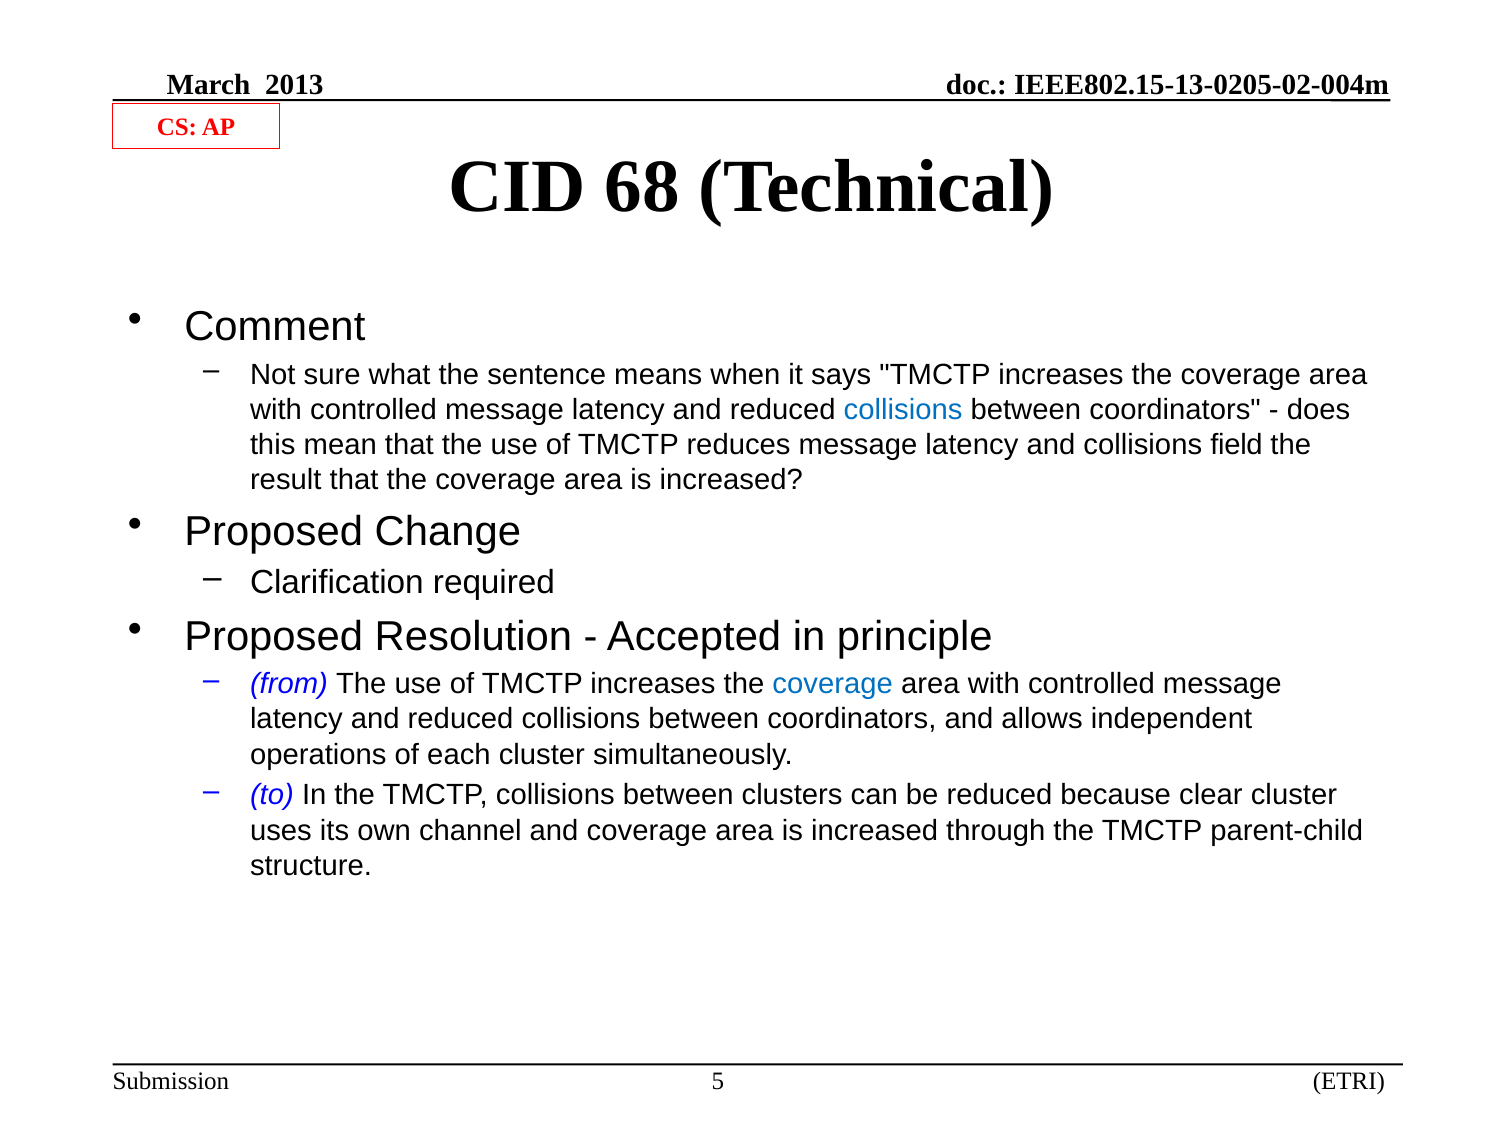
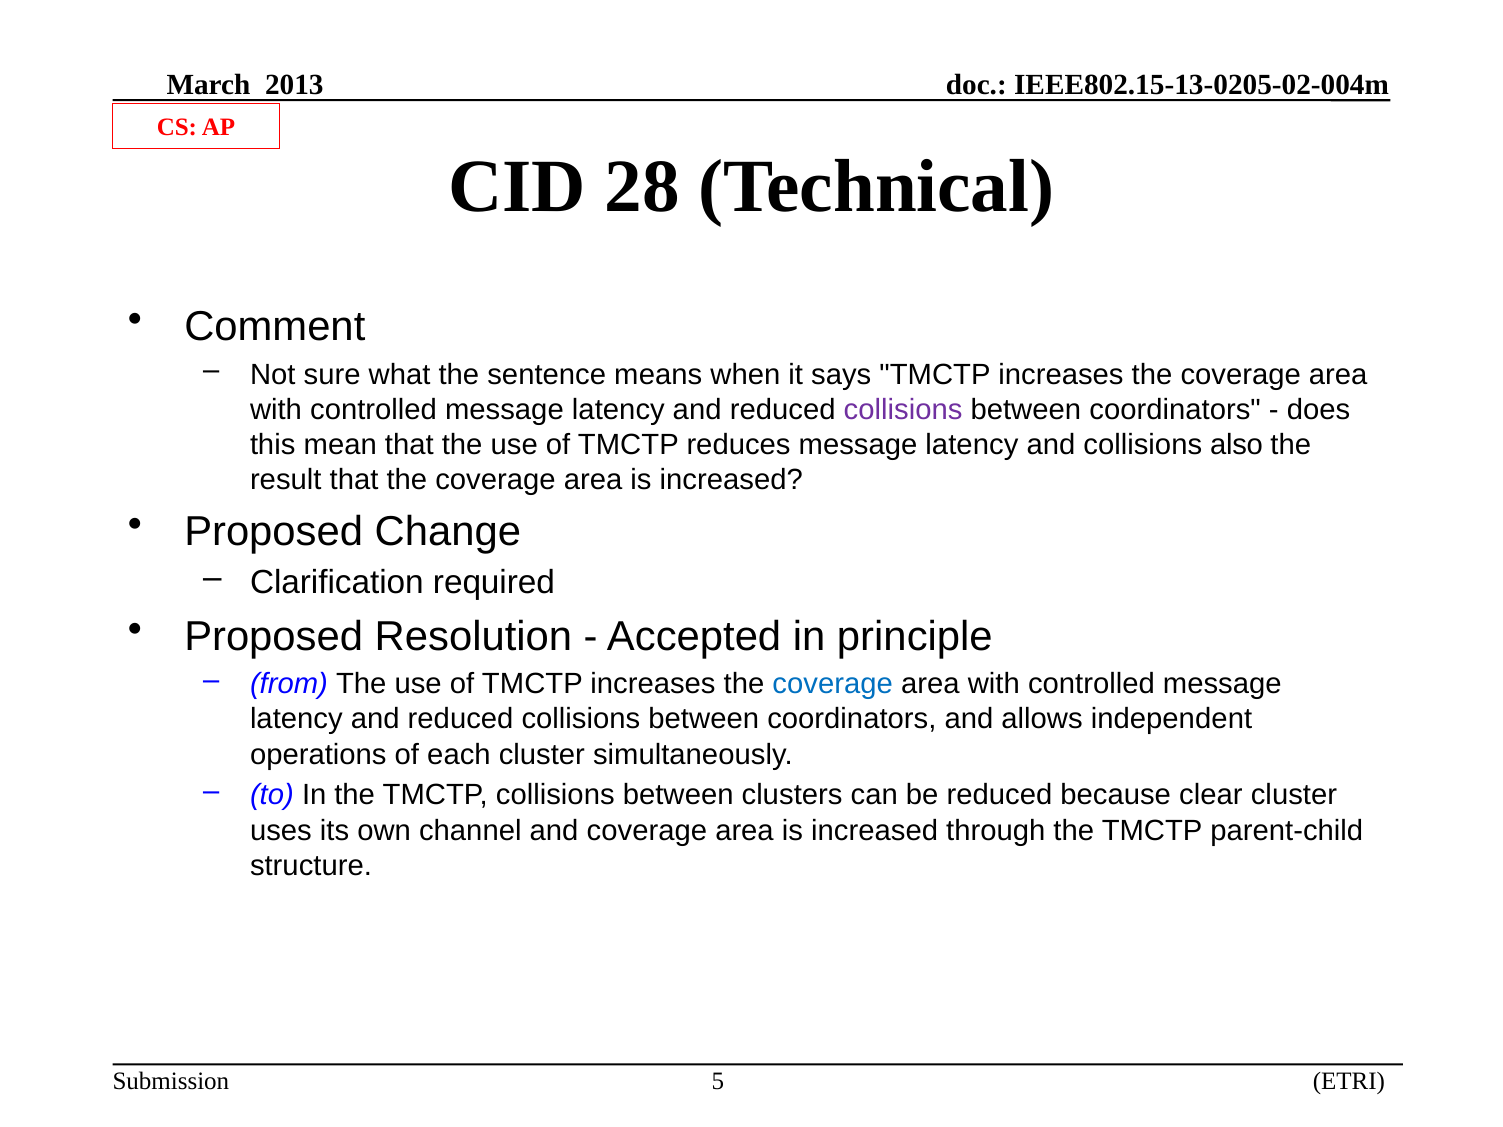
68: 68 -> 28
collisions at (903, 410) colour: blue -> purple
field: field -> also
